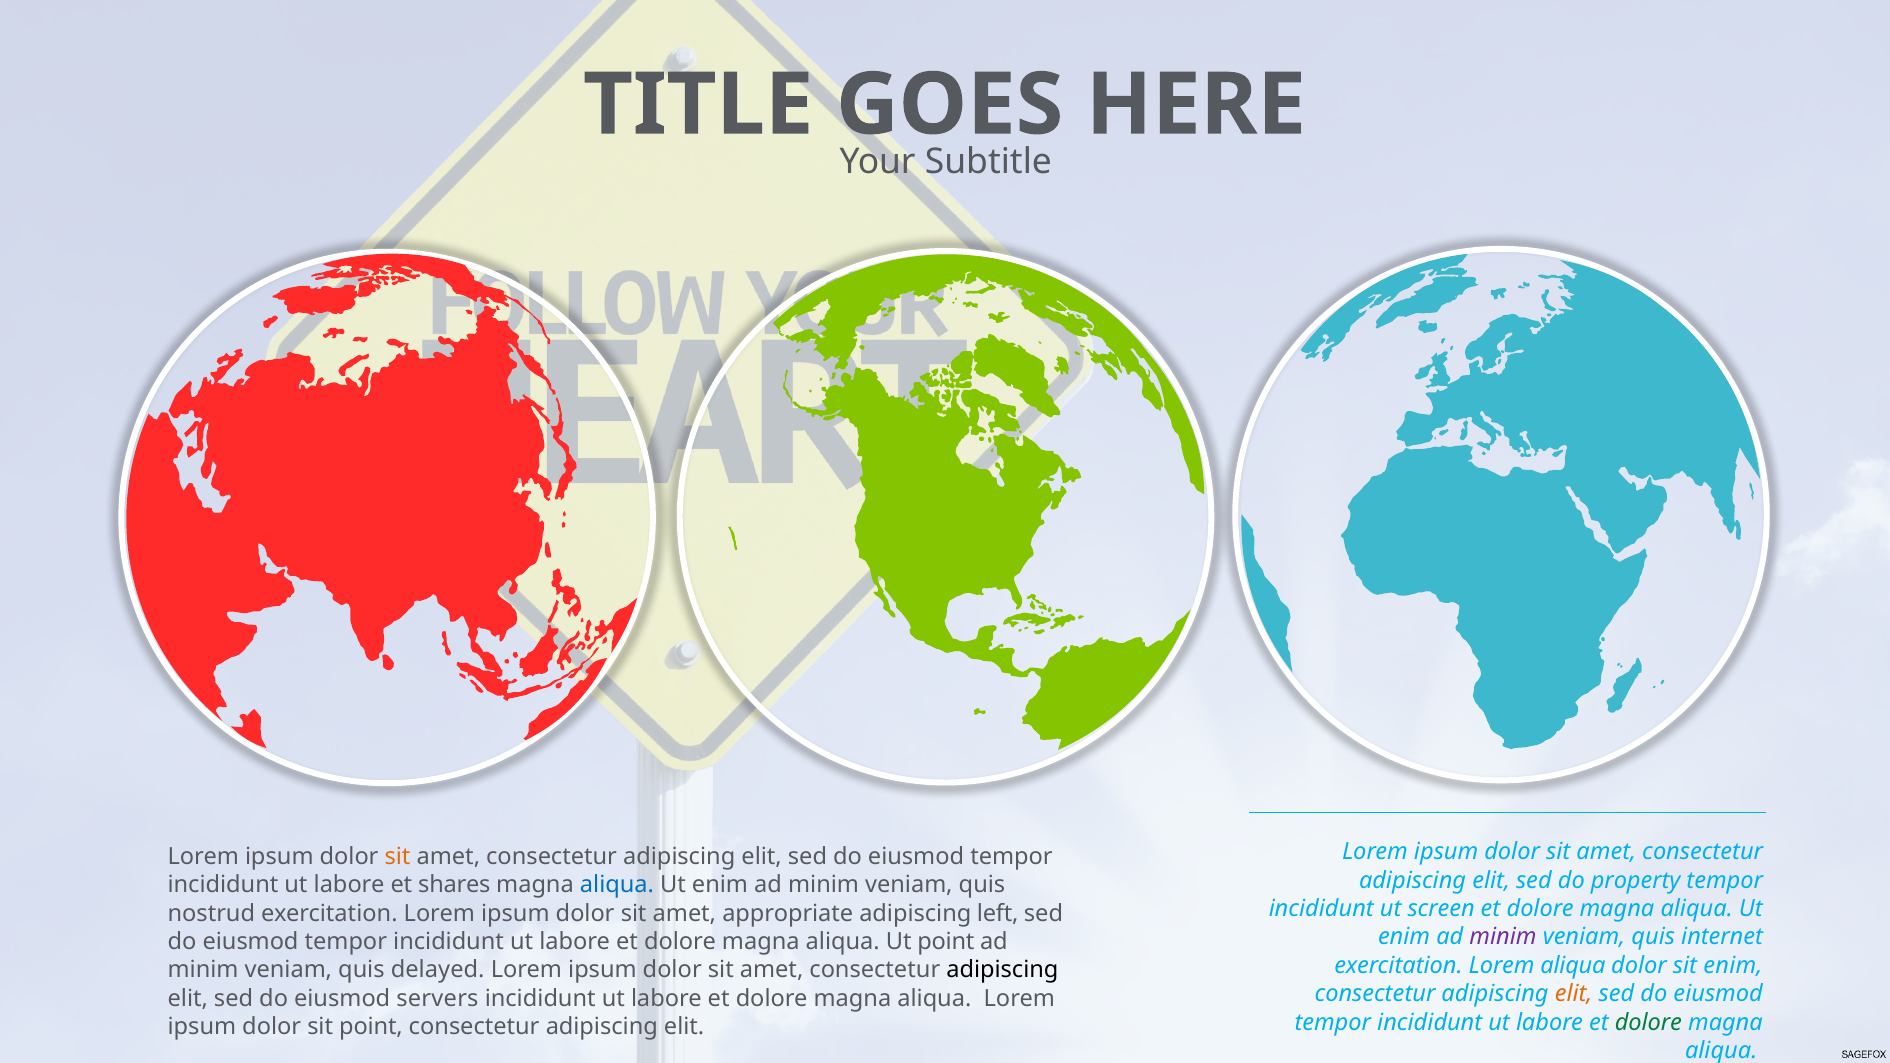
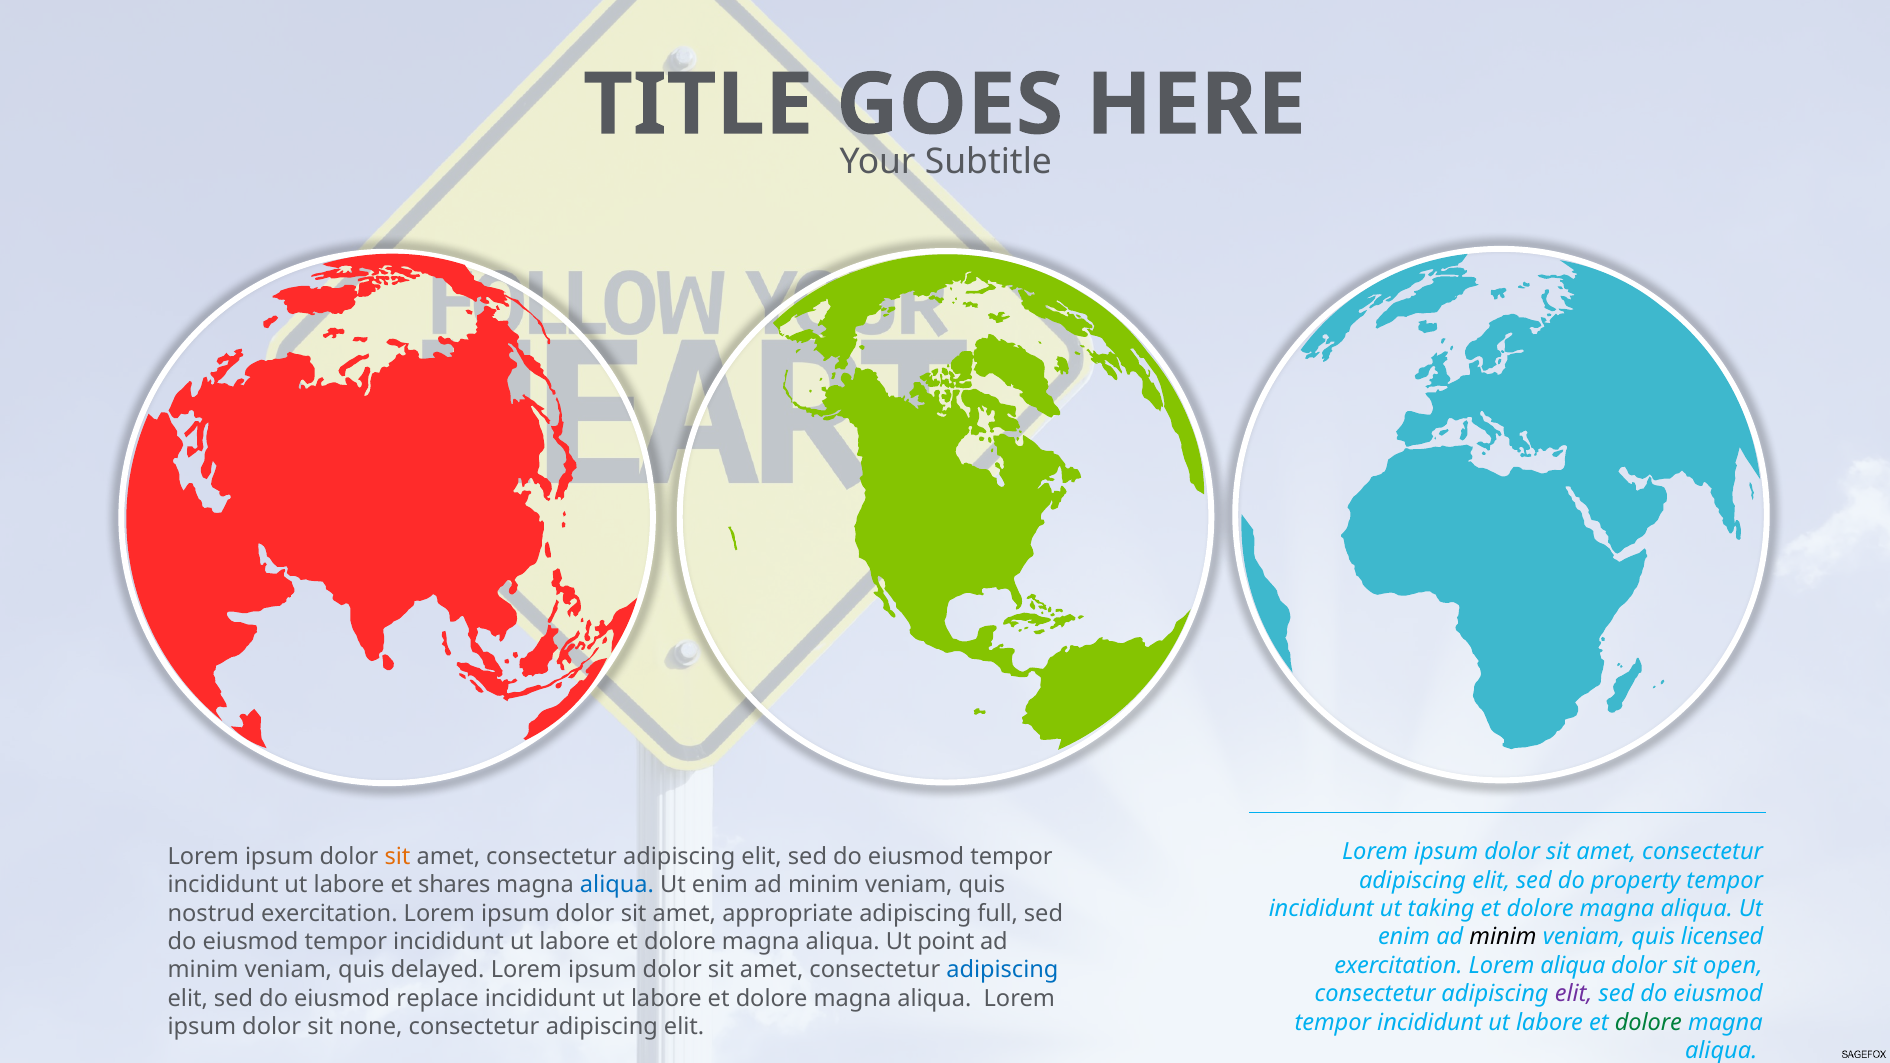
screen: screen -> taking
left: left -> full
minim at (1503, 937) colour: purple -> black
internet: internet -> licensed
sit enim: enim -> open
adipiscing at (1002, 970) colour: black -> blue
elit at (1574, 994) colour: orange -> purple
servers: servers -> replace
sit point: point -> none
